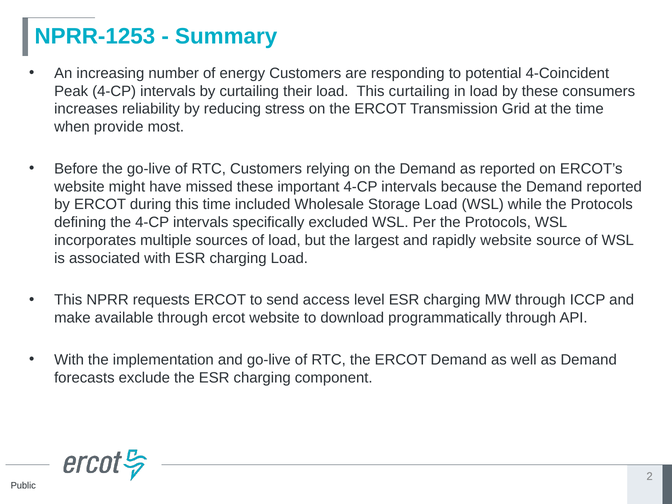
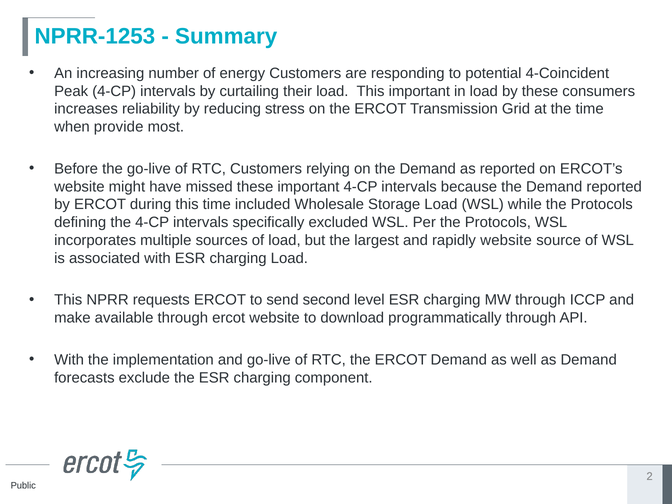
This curtailing: curtailing -> important
access: access -> second
